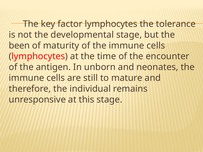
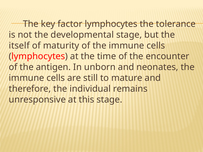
been: been -> itself
